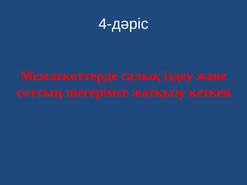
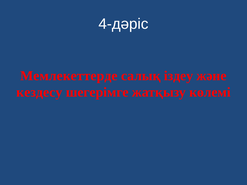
соттың: соттың -> кездесу
кеткен: кеткен -> көлемі
